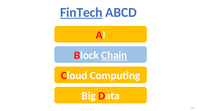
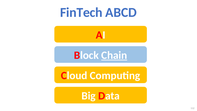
FinTech underline: present -> none
